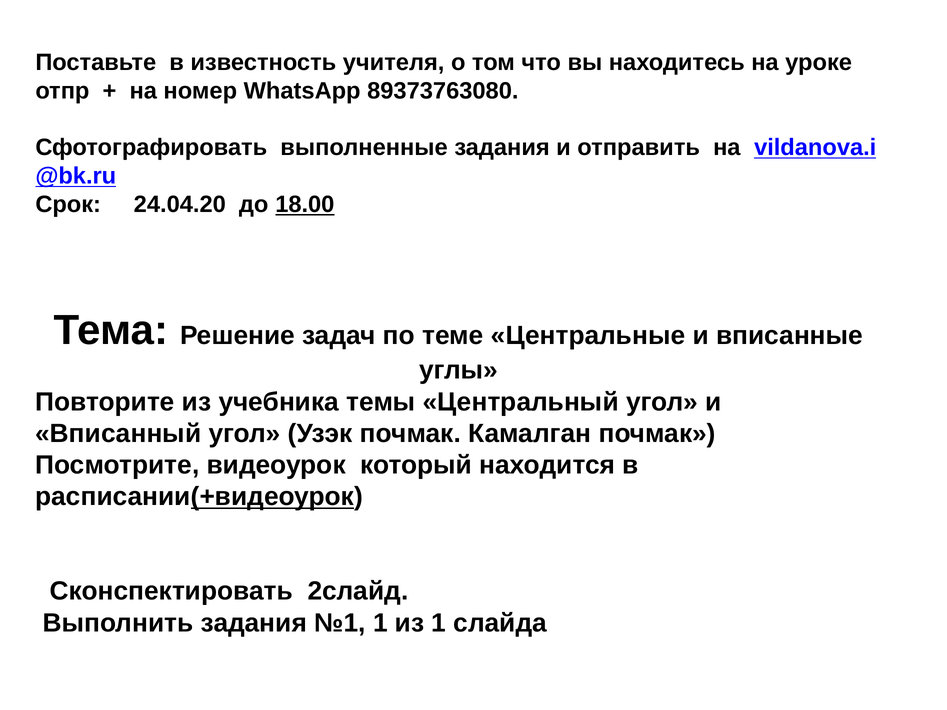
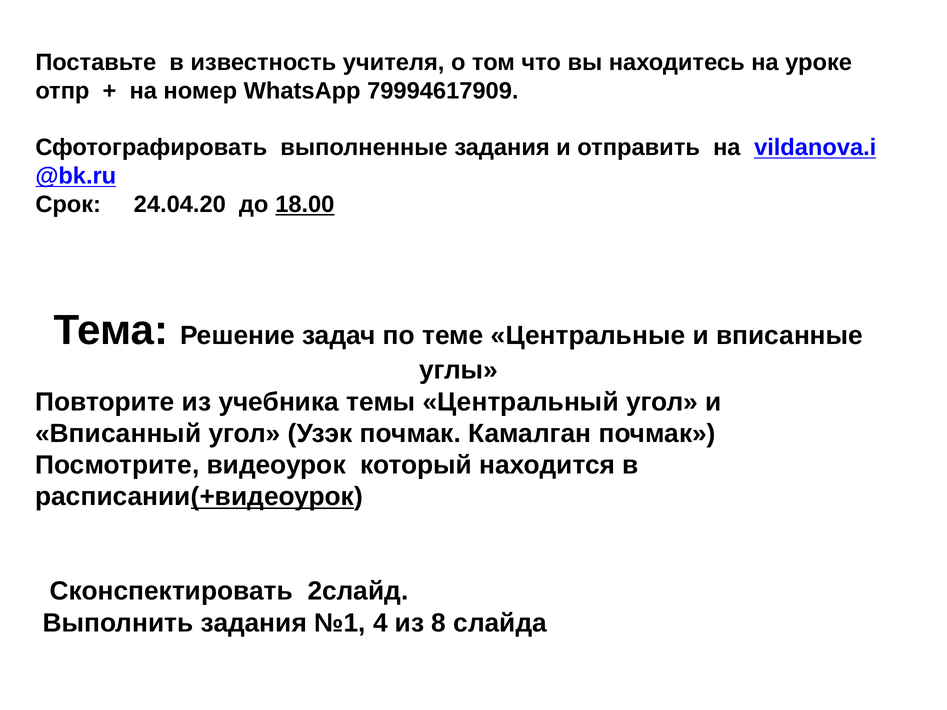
89373763080: 89373763080 -> 79994617909
№1 1: 1 -> 4
из 1: 1 -> 8
